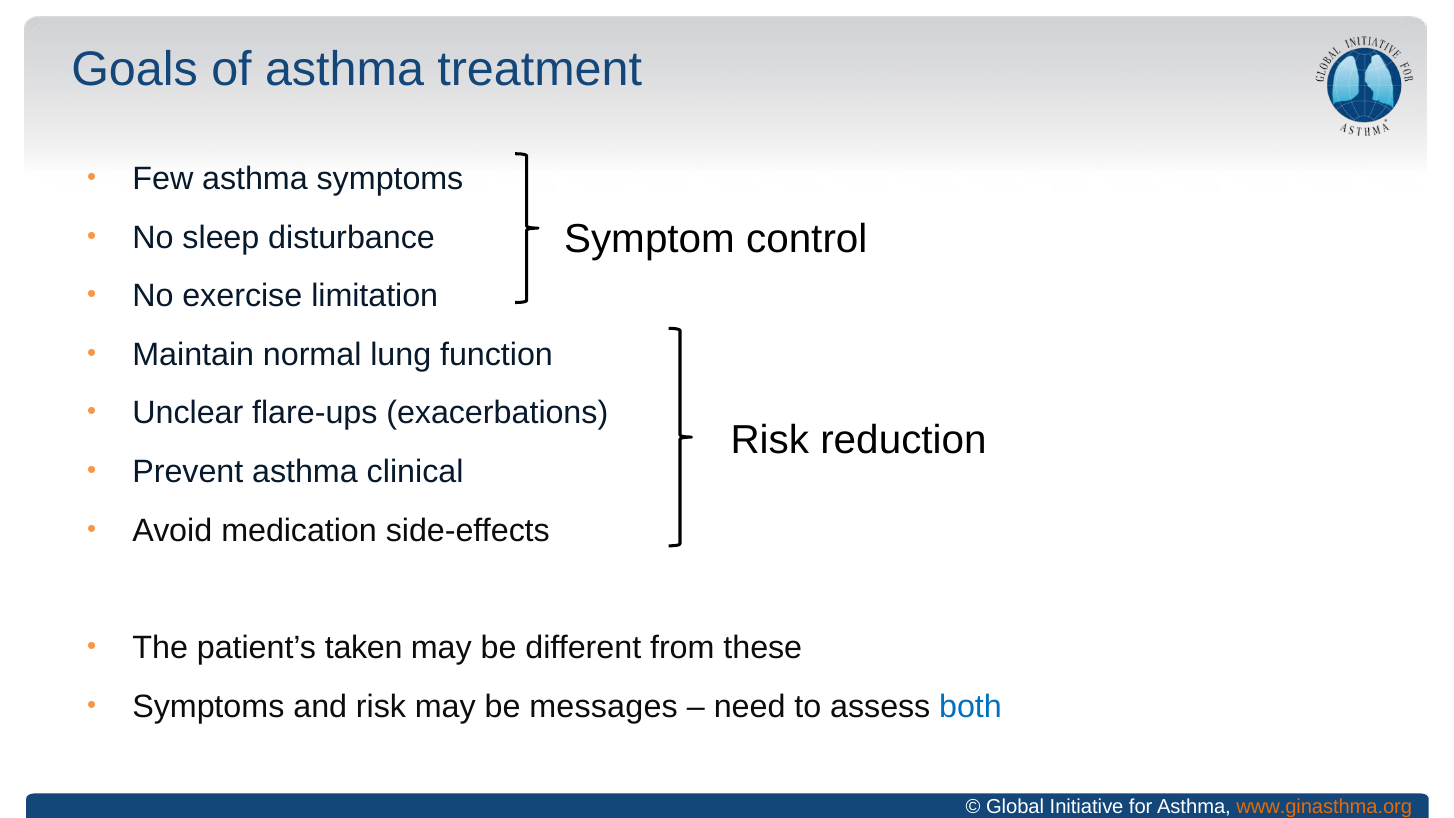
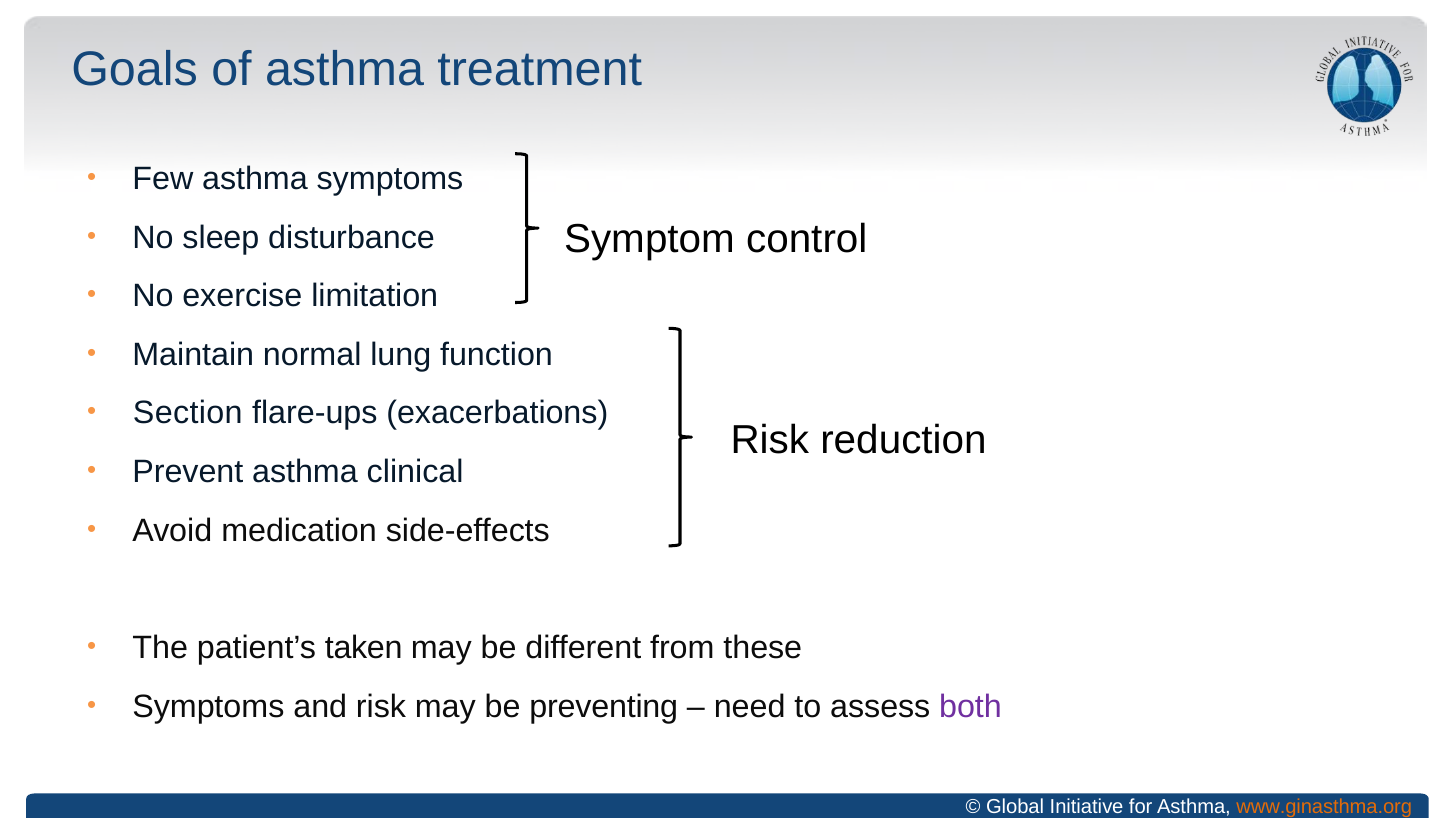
Unclear: Unclear -> Section
messages: messages -> preventing
both colour: blue -> purple
